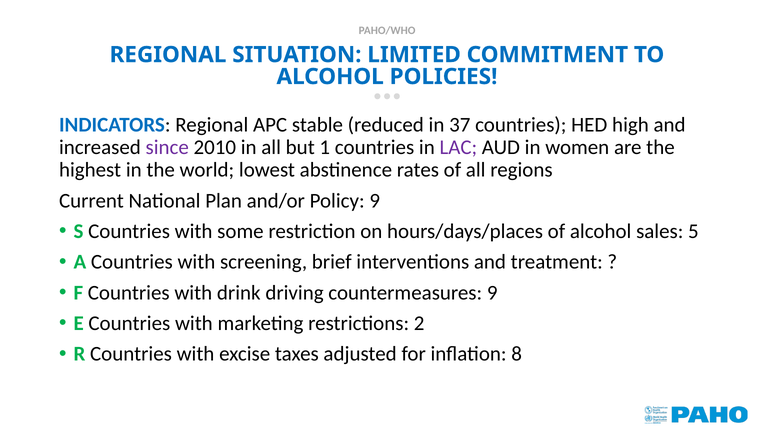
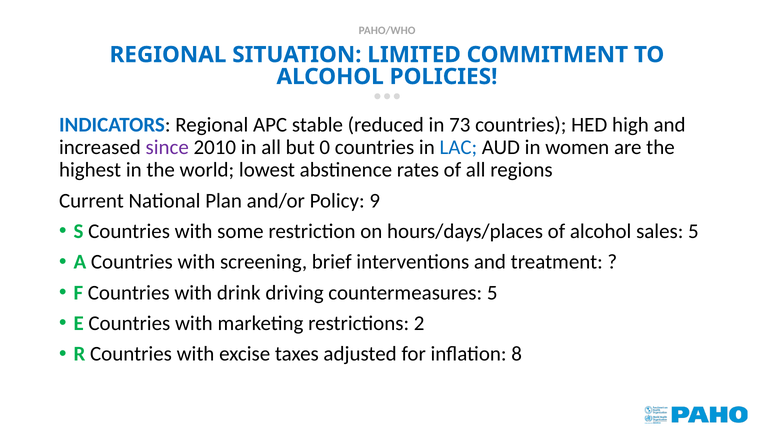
37: 37 -> 73
1: 1 -> 0
LAC colour: purple -> blue
countermeasures 9: 9 -> 5
